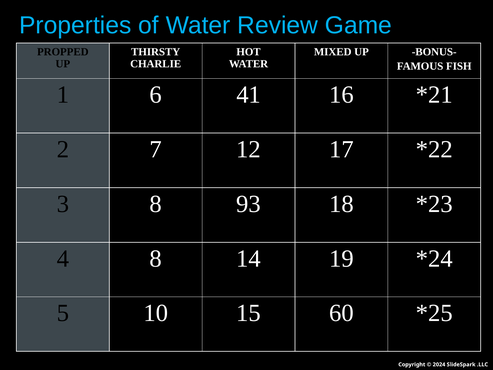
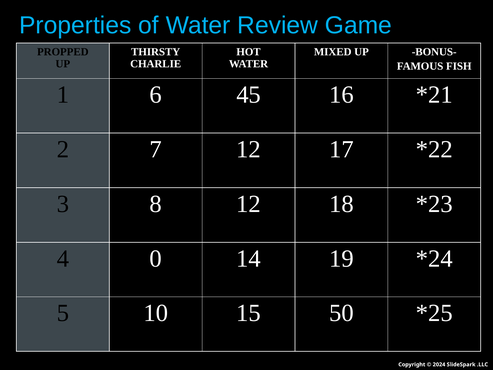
41: 41 -> 45
8 93: 93 -> 12
4 8: 8 -> 0
60: 60 -> 50
